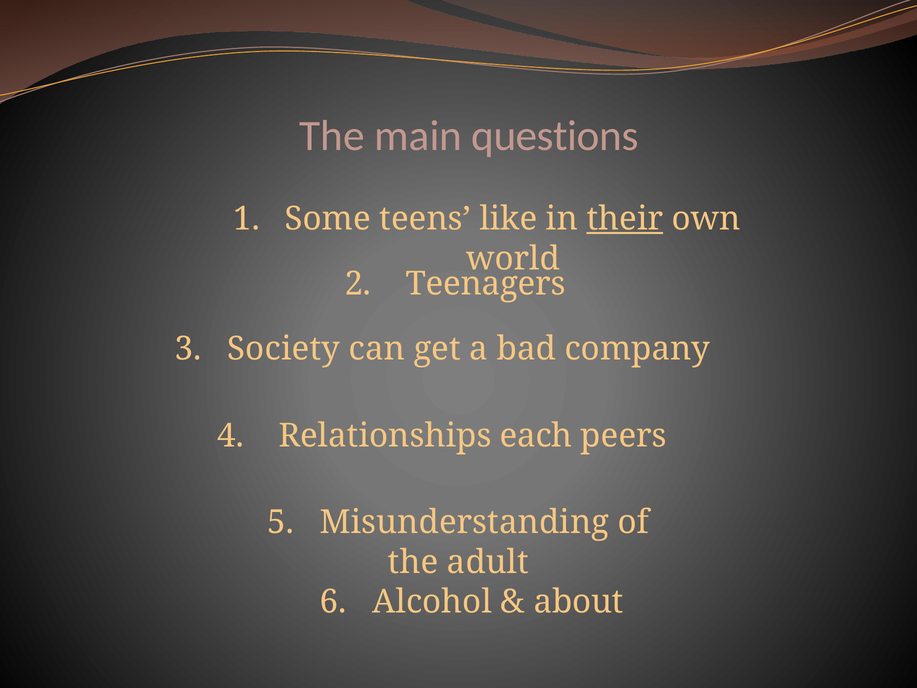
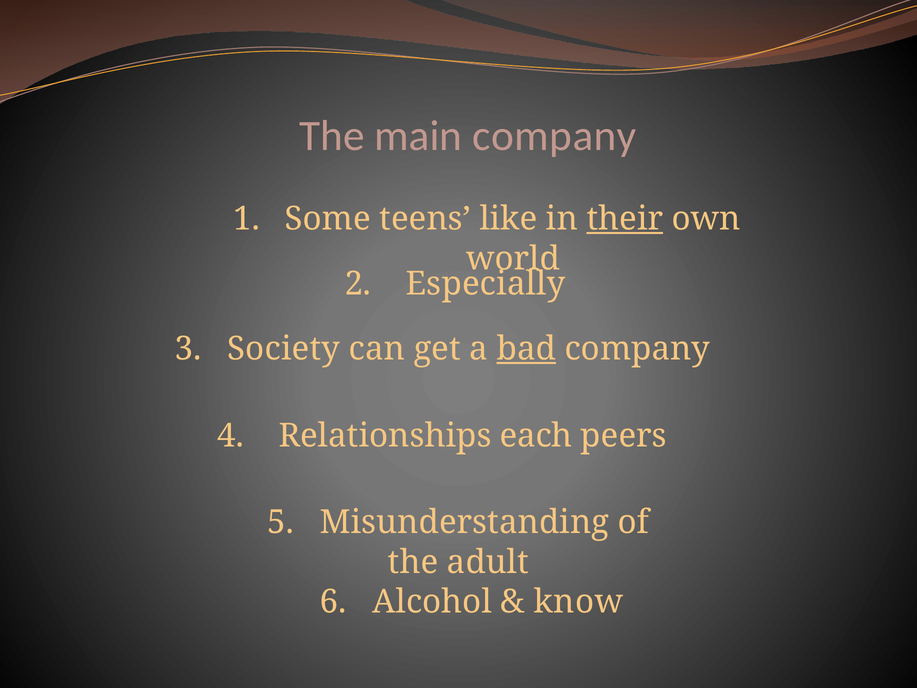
main questions: questions -> company
Teenagers: Teenagers -> Especially
bad underline: none -> present
about: about -> know
